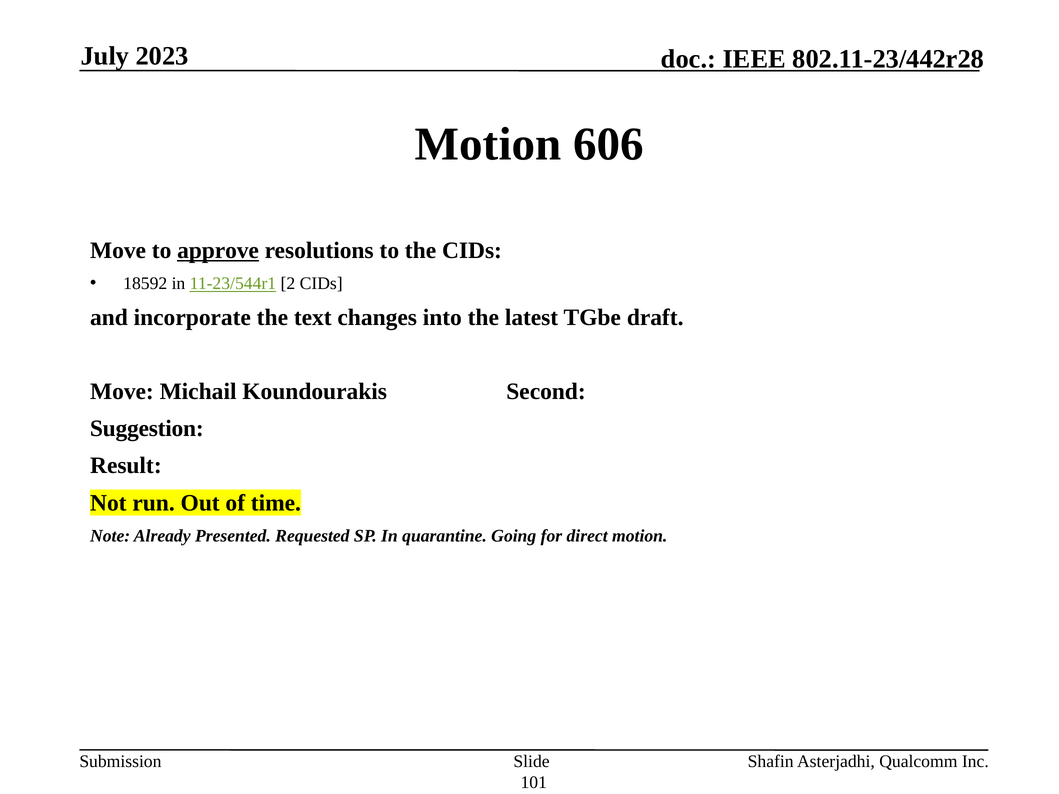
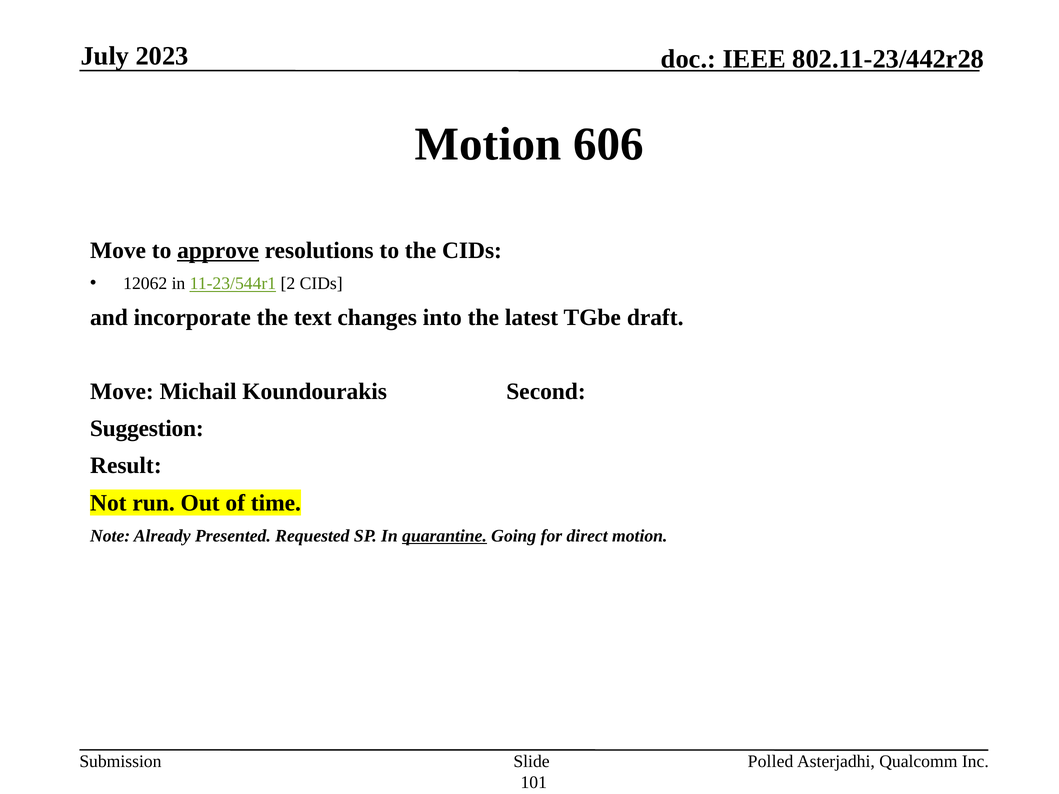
18592: 18592 -> 12062
quarantine underline: none -> present
Shafin: Shafin -> Polled
